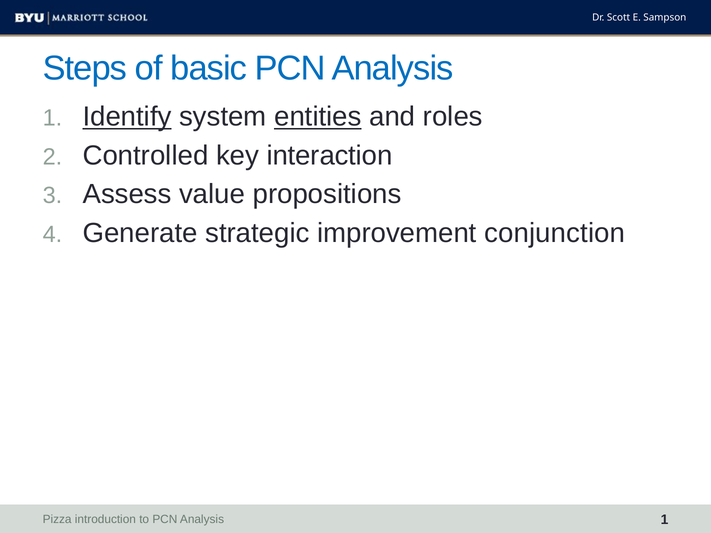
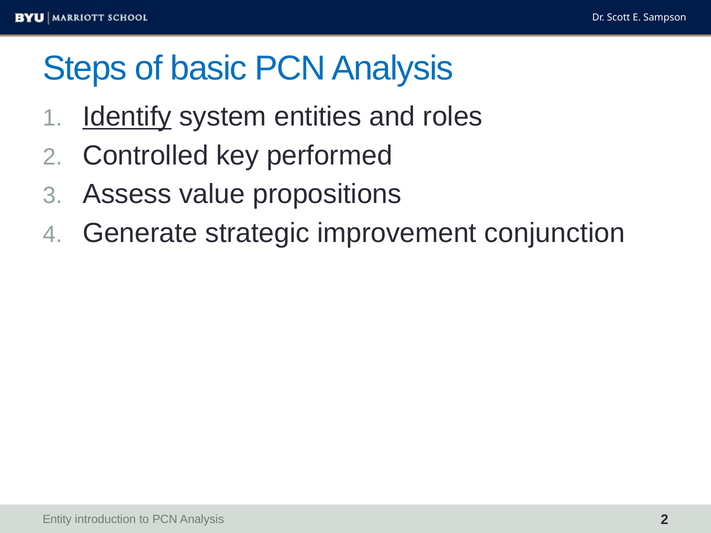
entities underline: present -> none
interaction: interaction -> performed
Pizza: Pizza -> Entity
to PCN Analysis 1: 1 -> 2
